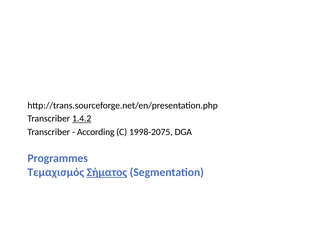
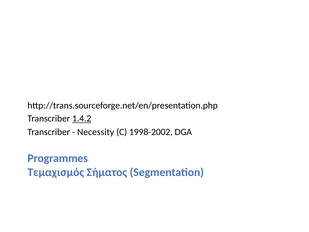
According: According -> Necessity
1998-2075: 1998-2075 -> 1998-2002
Σήματος underline: present -> none
